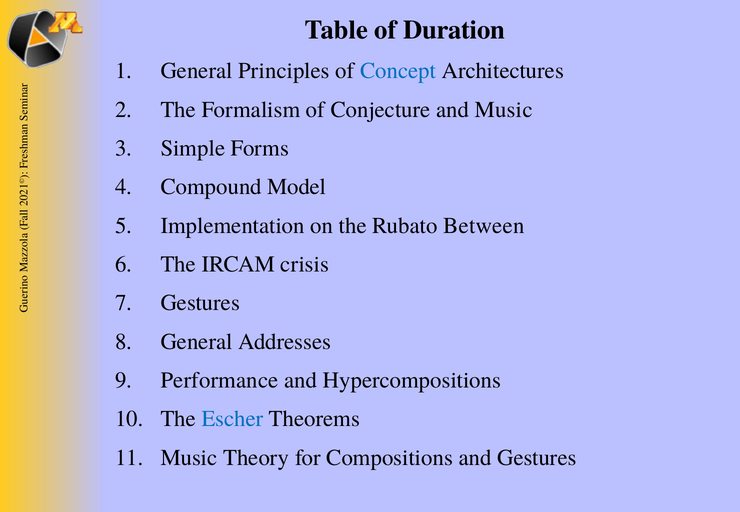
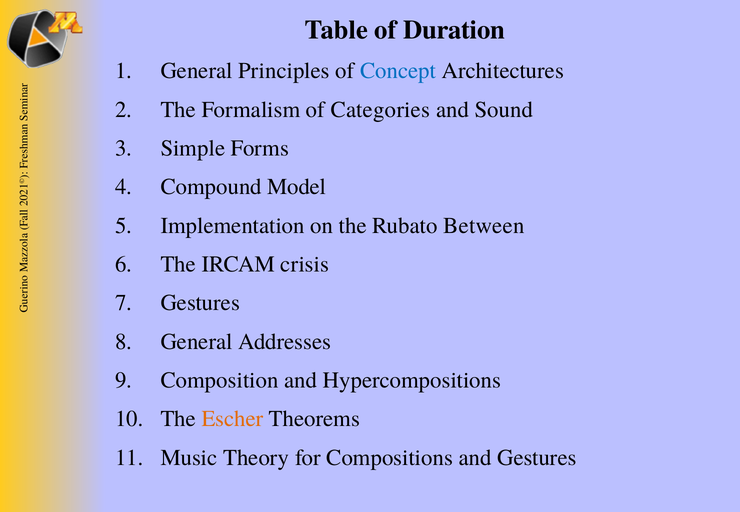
Conjecture: Conjecture -> Categories
and Music: Music -> Sound
Performance: Performance -> Composition
Escher colour: blue -> orange
